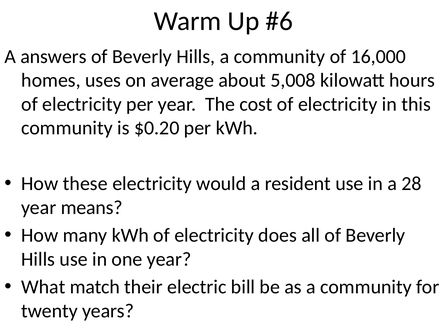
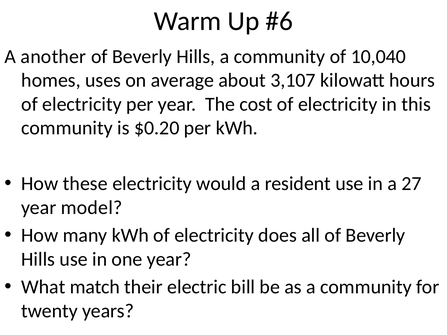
answers: answers -> another
16,000: 16,000 -> 10,040
5,008: 5,008 -> 3,107
28: 28 -> 27
means: means -> model
